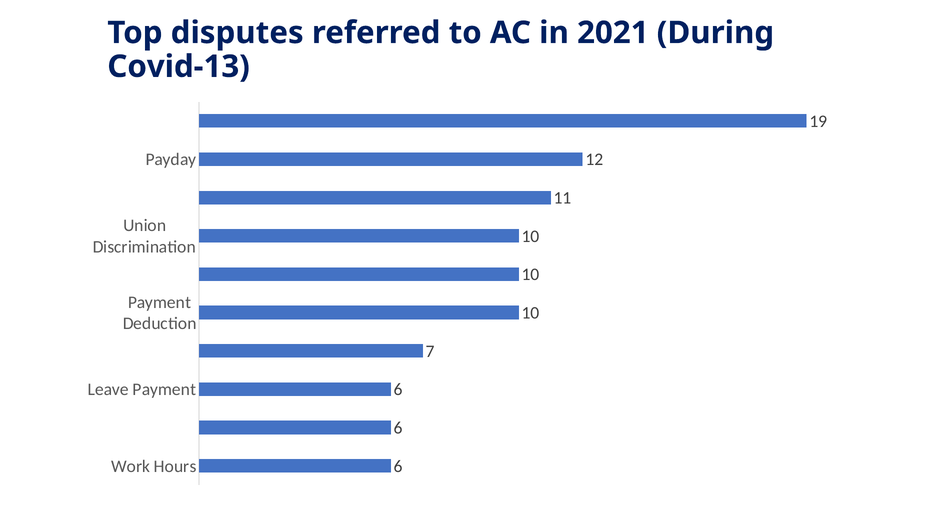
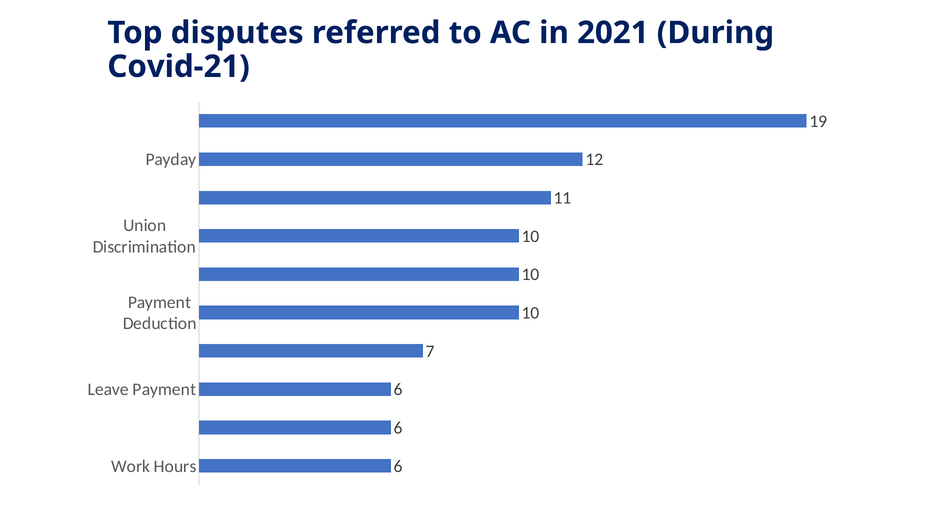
Covid-13: Covid-13 -> Covid-21
